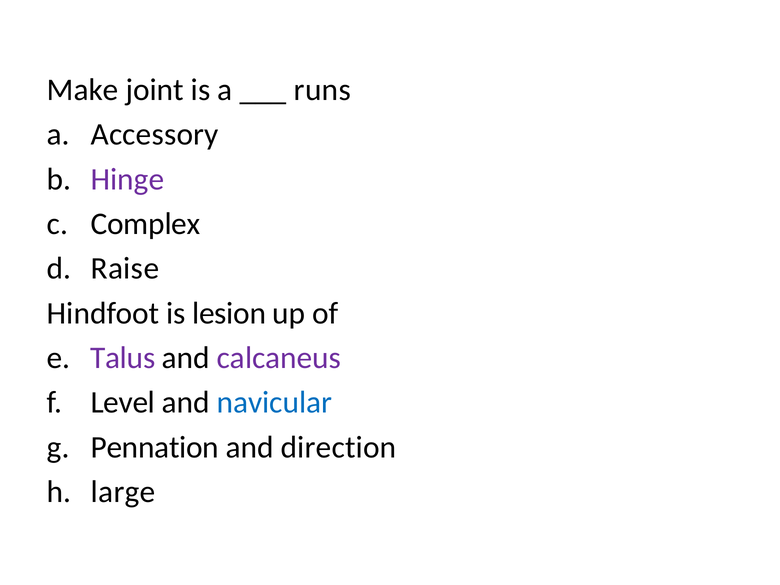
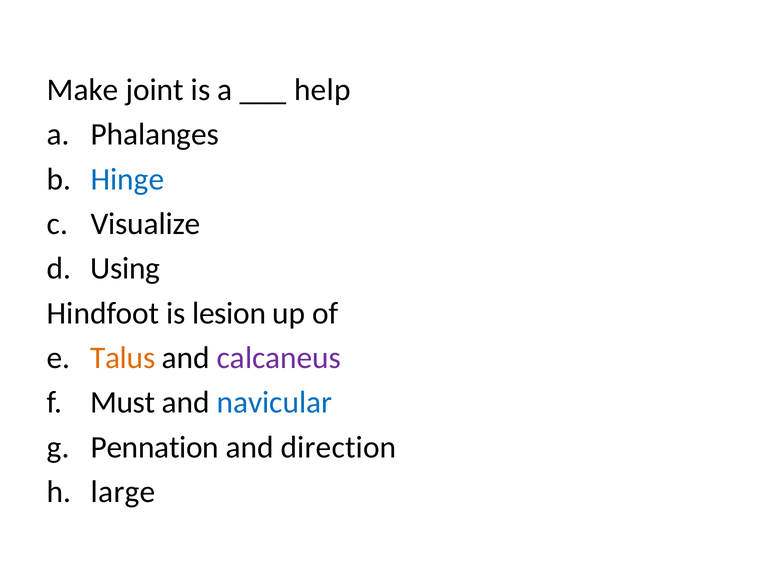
runs: runs -> help
Accessory: Accessory -> Phalanges
Hinge colour: purple -> blue
Complex: Complex -> Visualize
Raise: Raise -> Using
Talus colour: purple -> orange
Level: Level -> Must
